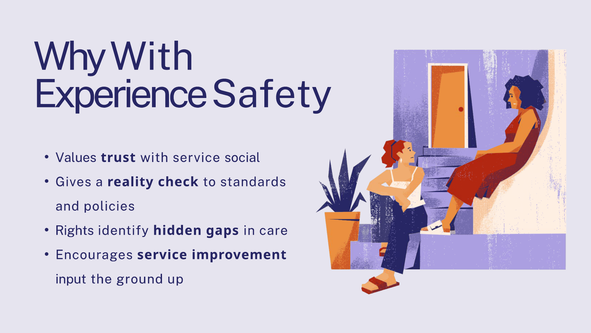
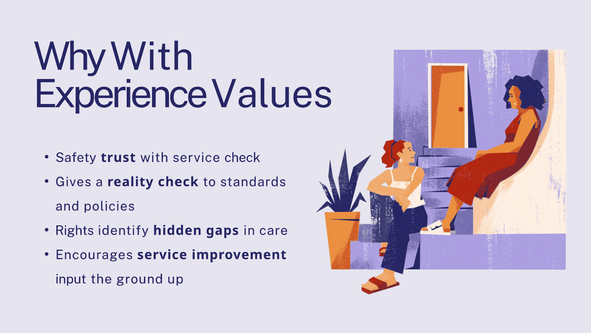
Safety: Safety -> Values
Values: Values -> Safety
service social: social -> check
